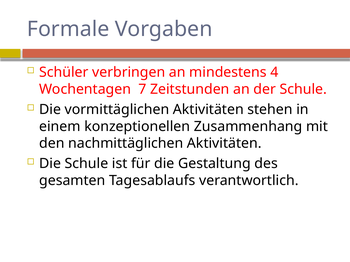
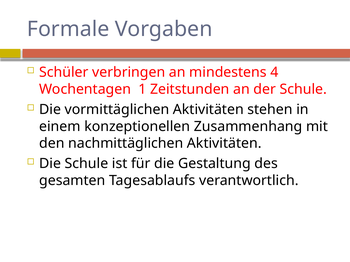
7: 7 -> 1
